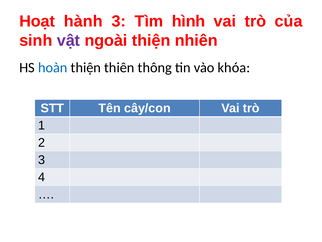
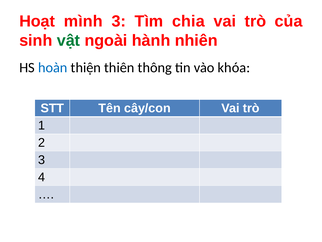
hành: hành -> mình
hình: hình -> chia
vật colour: purple -> green
ngoài thiện: thiện -> hành
